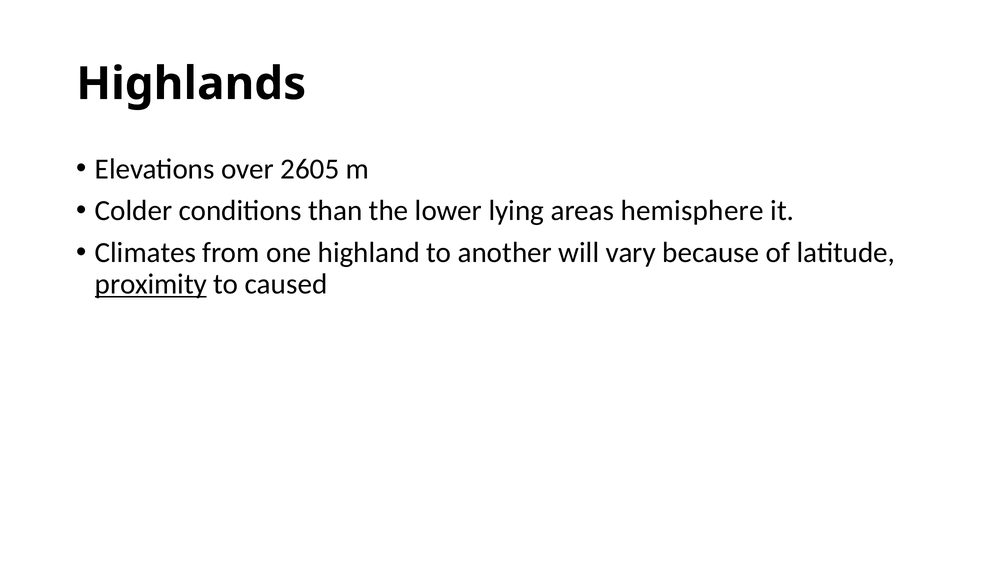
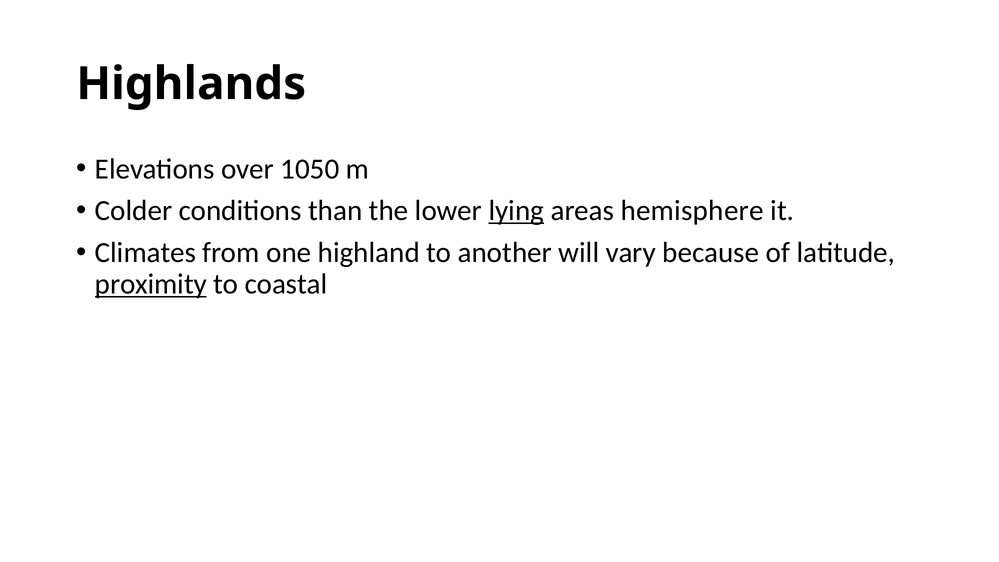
2605: 2605 -> 1050
lying underline: none -> present
caused: caused -> coastal
